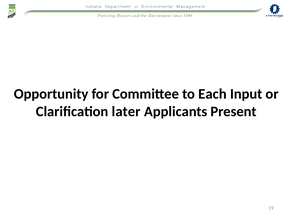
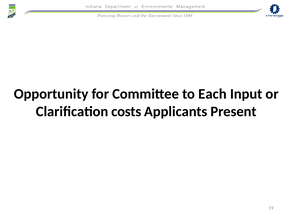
later: later -> costs
